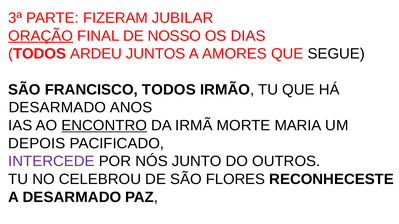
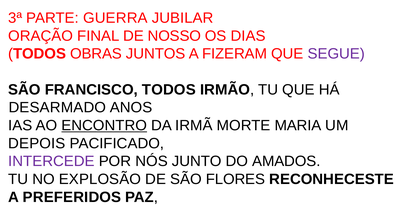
FIZERAM: FIZERAM -> GUERRA
ORAÇÃO underline: present -> none
ARDEU: ARDEU -> OBRAS
AMORES: AMORES -> FIZERAM
SEGUE colour: black -> purple
OUTROS: OUTROS -> AMADOS
CELEBROU: CELEBROU -> EXPLOSÃO
A DESARMADO: DESARMADO -> PREFERIDOS
